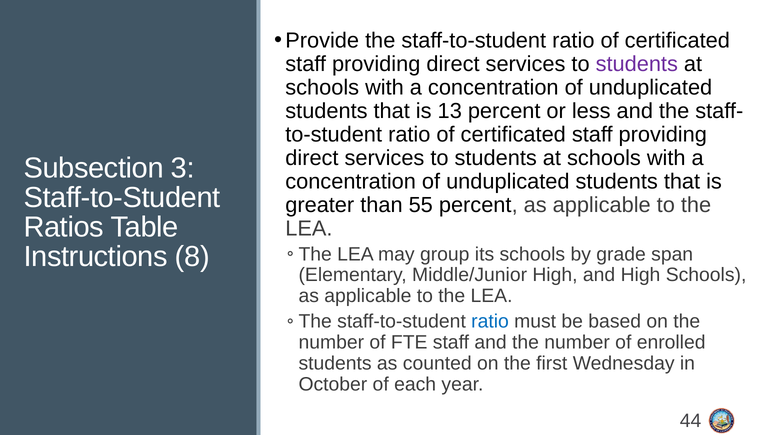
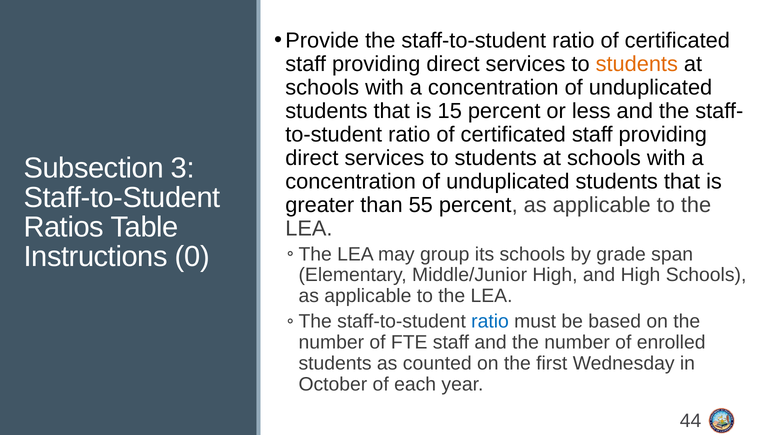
students at (637, 64) colour: purple -> orange
13: 13 -> 15
8: 8 -> 0
